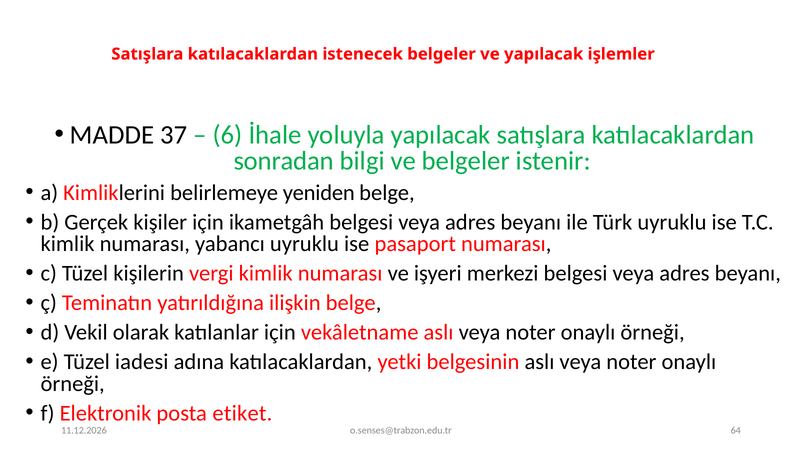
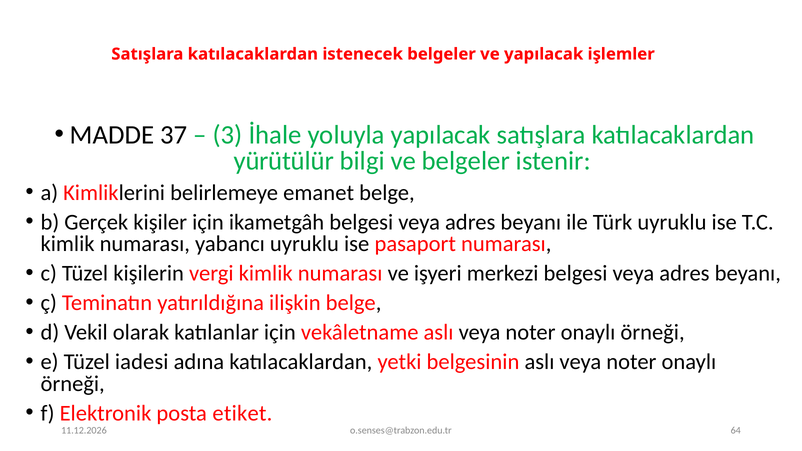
6: 6 -> 3
sonradan: sonradan -> yürütülür
yeniden: yeniden -> emanet
